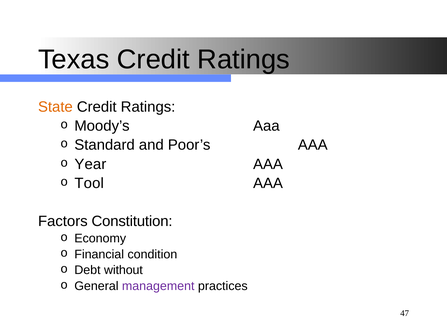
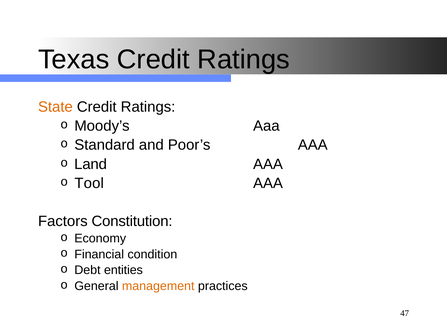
Year: Year -> Land
without: without -> entities
management colour: purple -> orange
